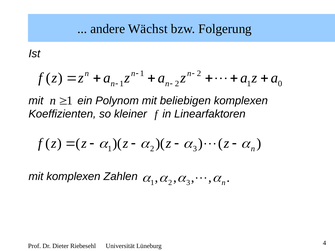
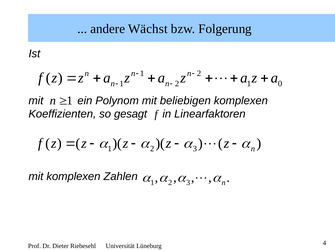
kleiner: kleiner -> gesagt
